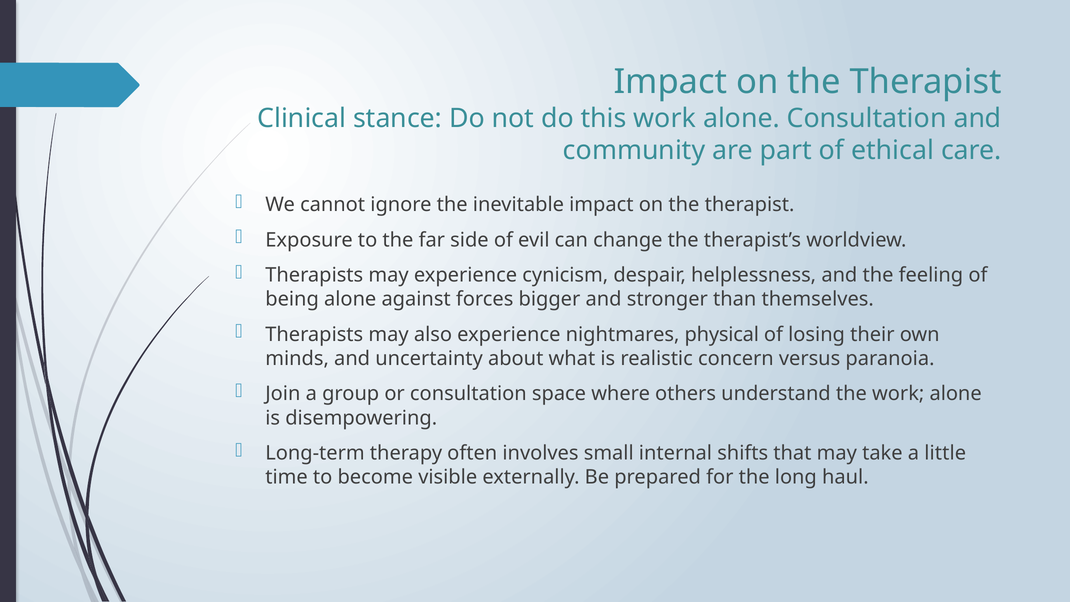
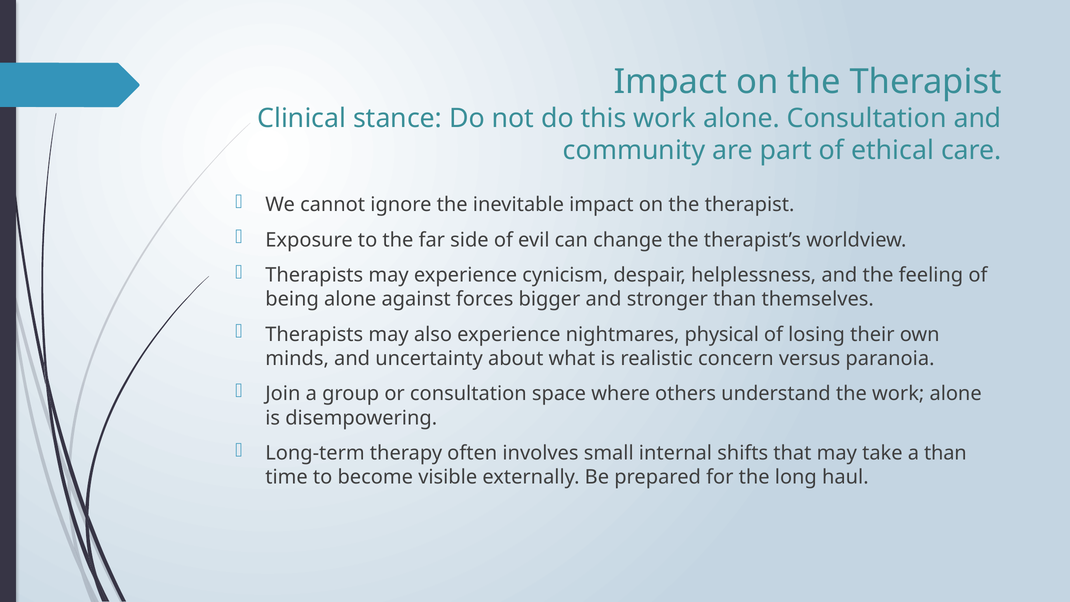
a little: little -> than
